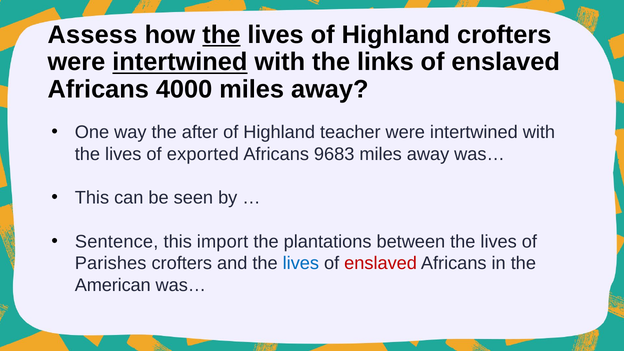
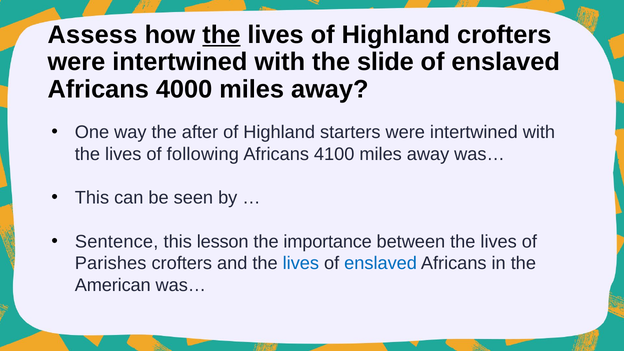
intertwined at (180, 62) underline: present -> none
links: links -> slide
teacher: teacher -> starters
exported: exported -> following
9683: 9683 -> 4100
import: import -> lesson
plantations: plantations -> importance
enslaved at (381, 263) colour: red -> blue
